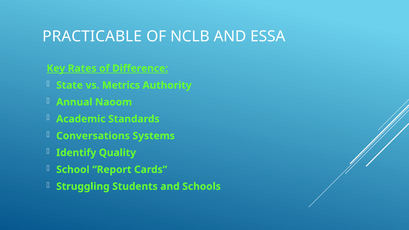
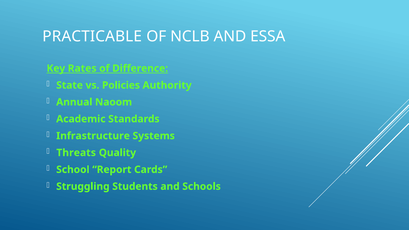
Metrics: Metrics -> Policies
Conversations: Conversations -> Infrastructure
Identify: Identify -> Threats
